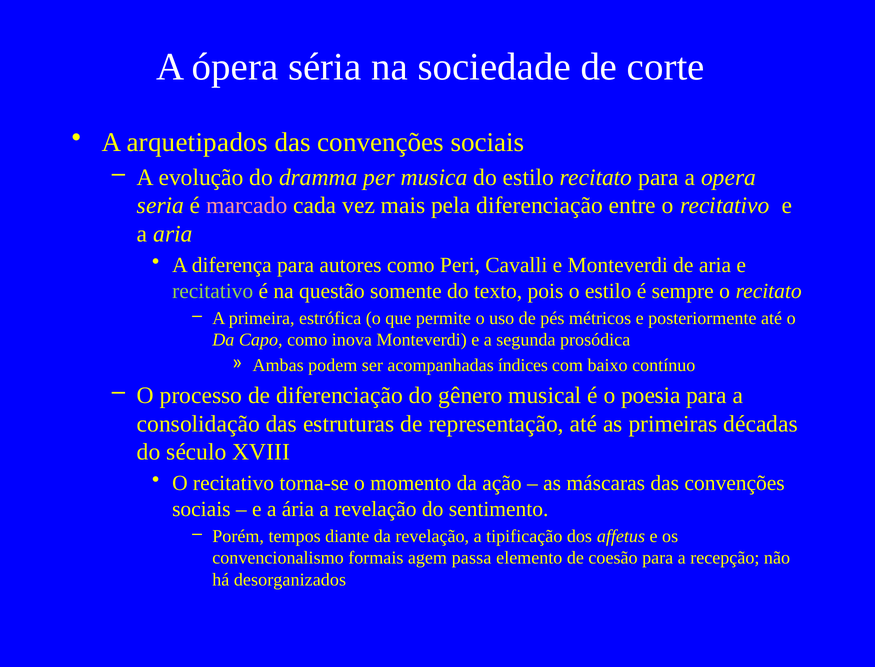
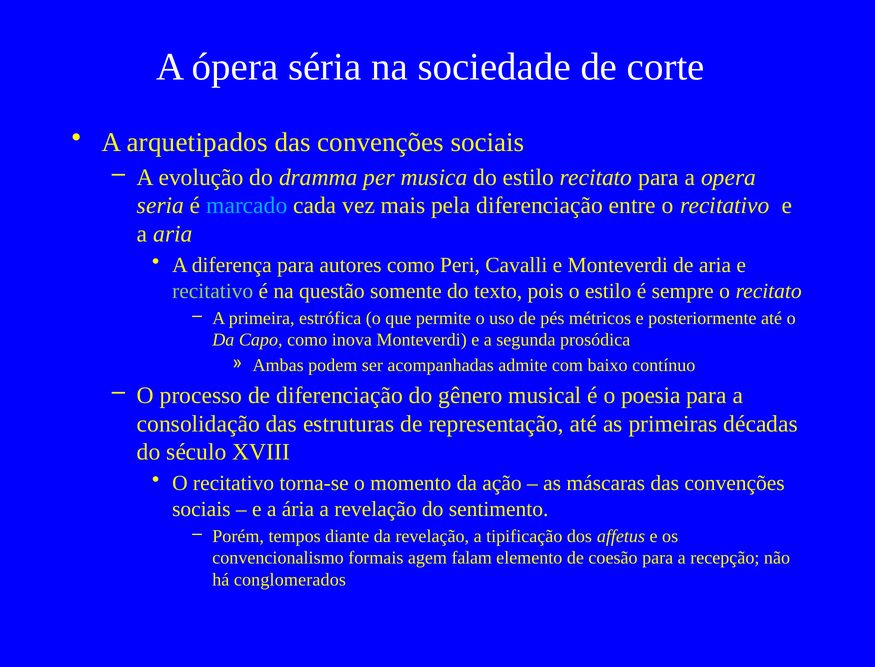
marcado colour: pink -> light blue
índices: índices -> admite
passa: passa -> falam
desorganizados: desorganizados -> conglomerados
